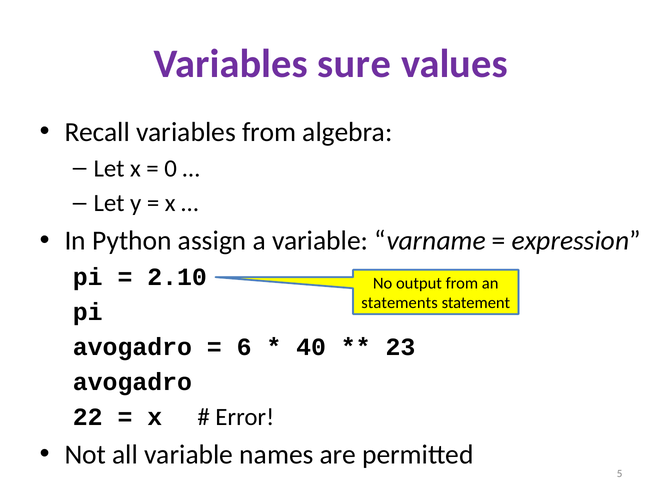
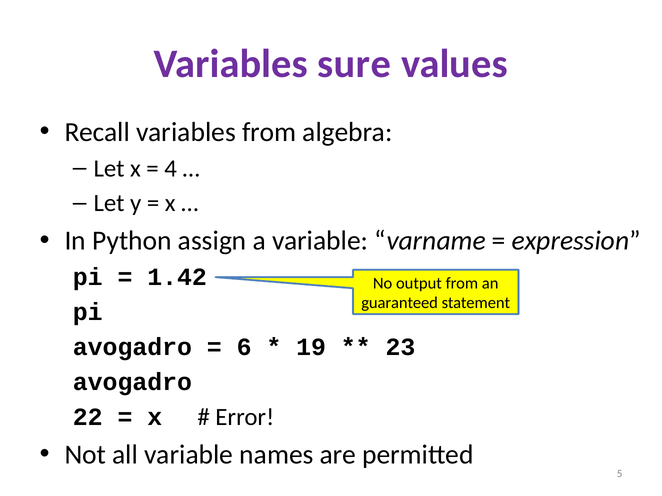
0: 0 -> 4
2.10: 2.10 -> 1.42
statements: statements -> guaranteed
40: 40 -> 19
